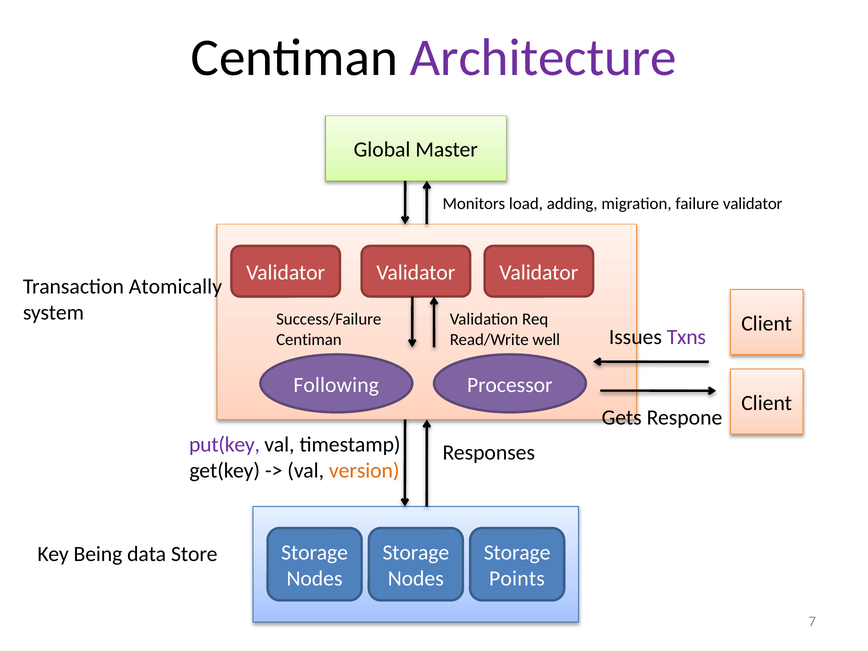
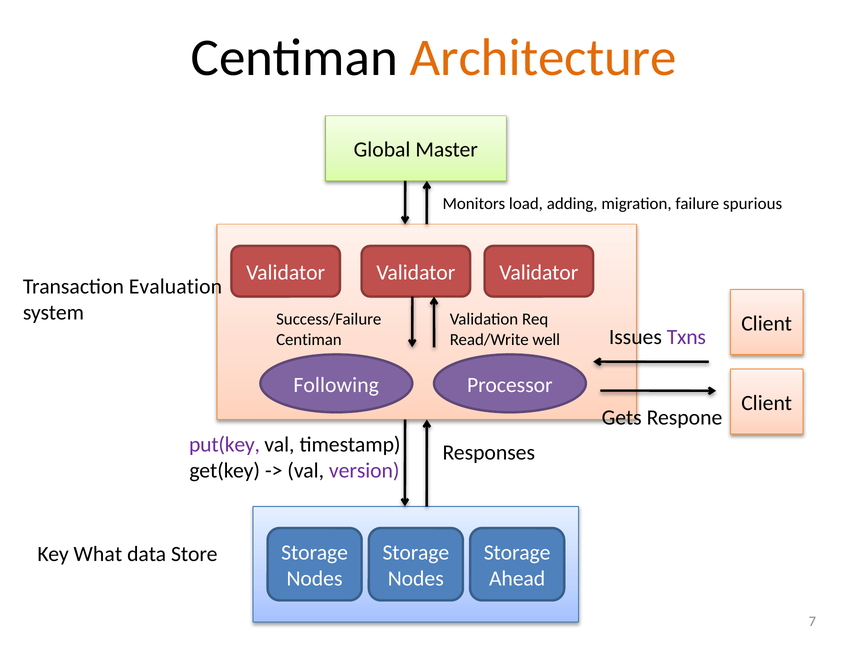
Architecture colour: purple -> orange
failure validator: validator -> spurious
Atomically: Atomically -> Evaluation
version colour: orange -> purple
Being: Being -> What
Points: Points -> Ahead
